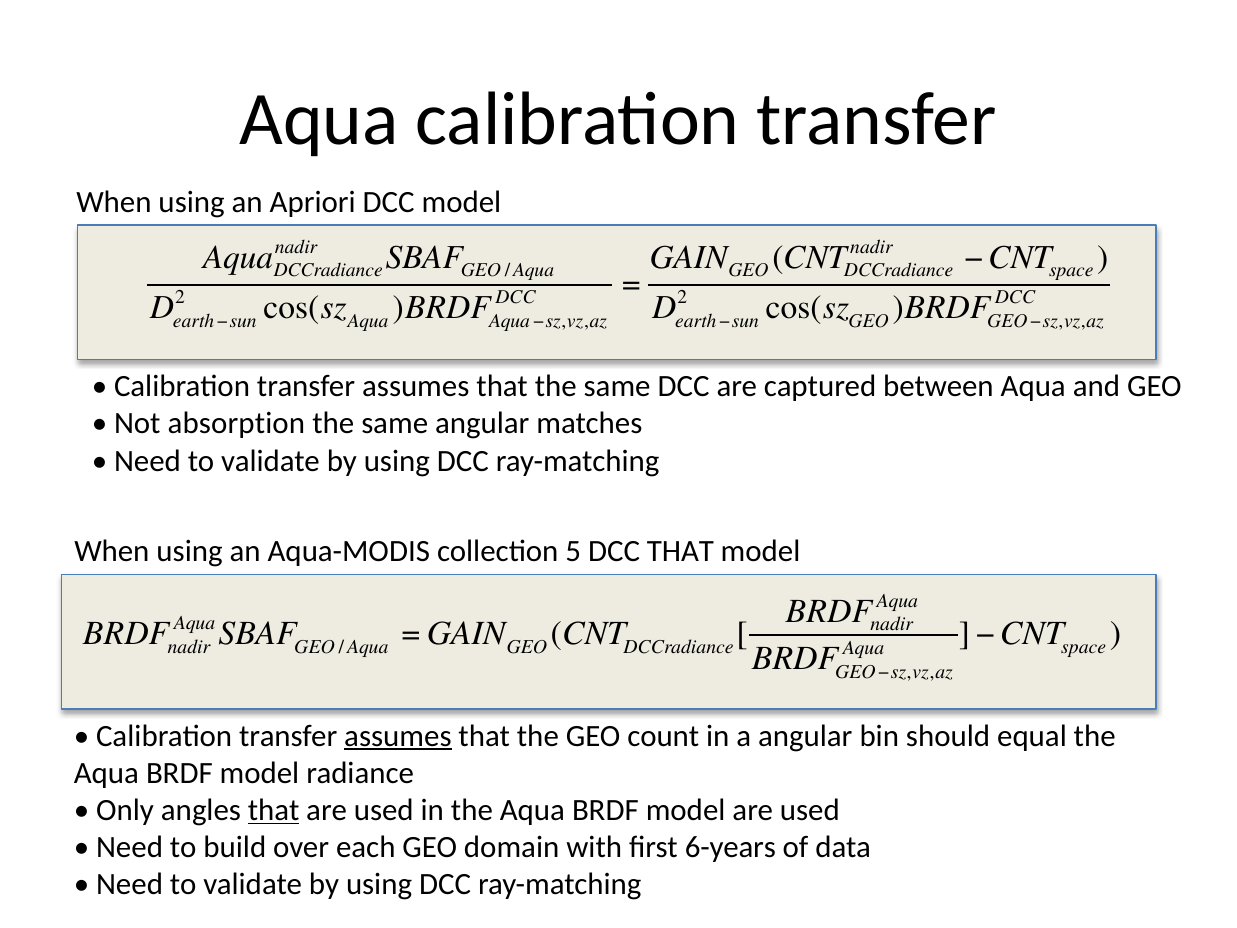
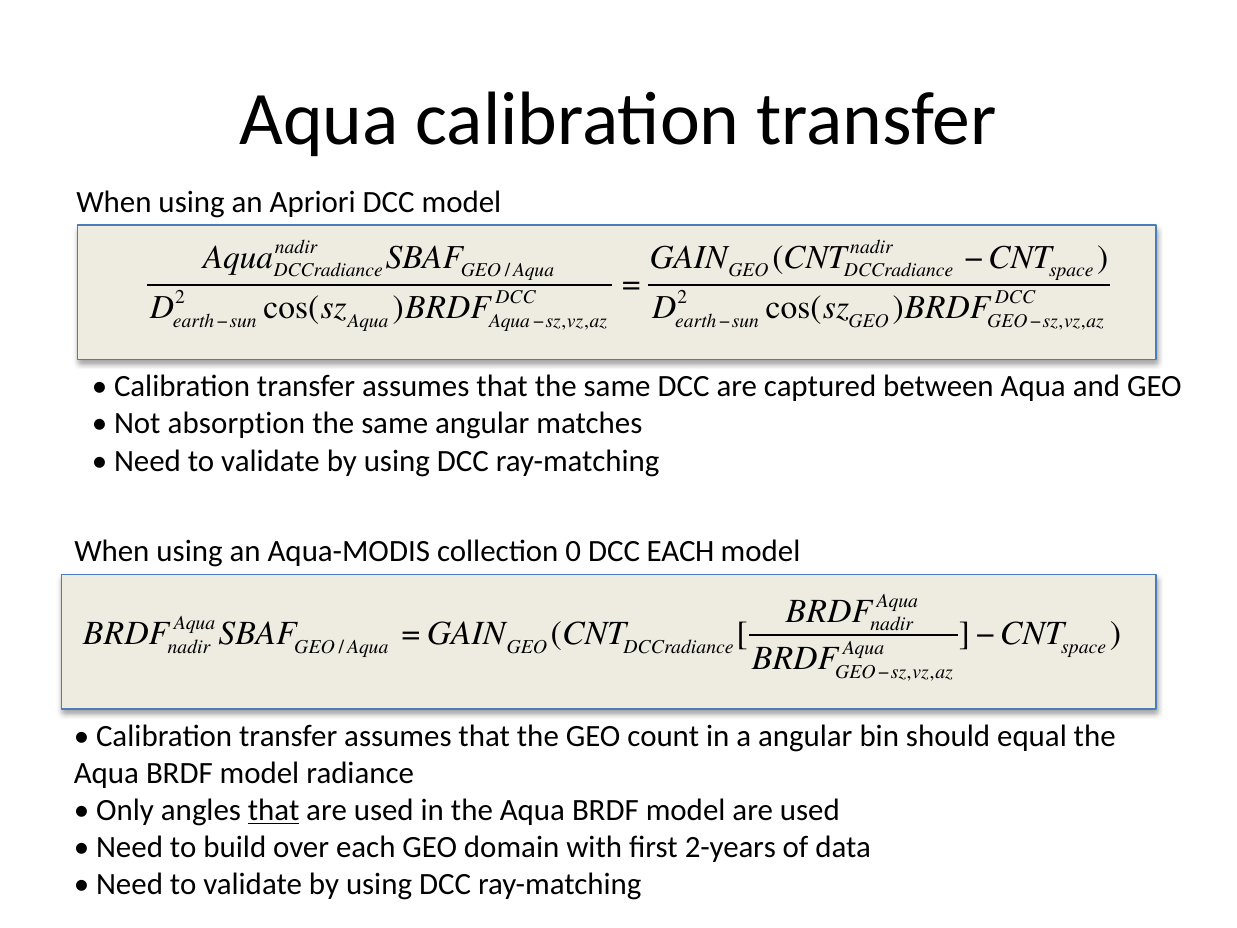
5: 5 -> 0
DCC THAT: THAT -> EACH
assumes at (398, 736) underline: present -> none
6-years: 6-years -> 2-years
